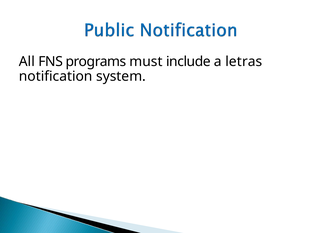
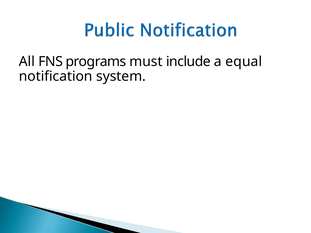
letras: letras -> equal
